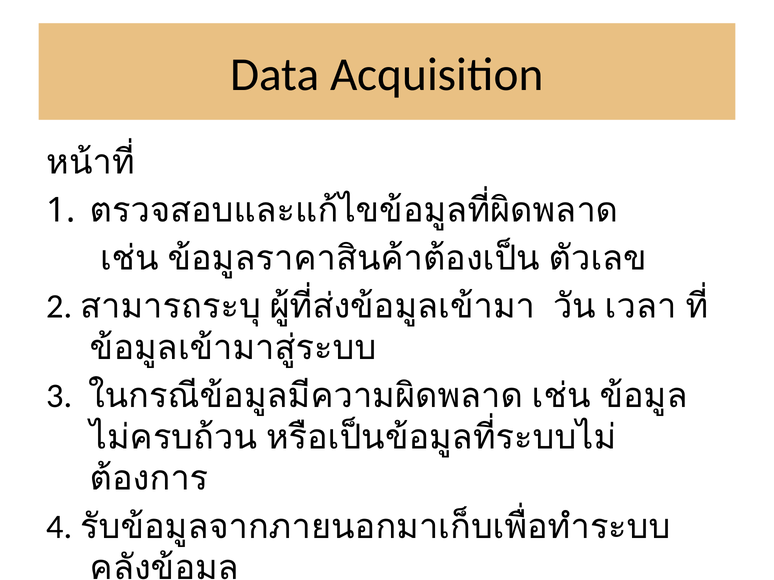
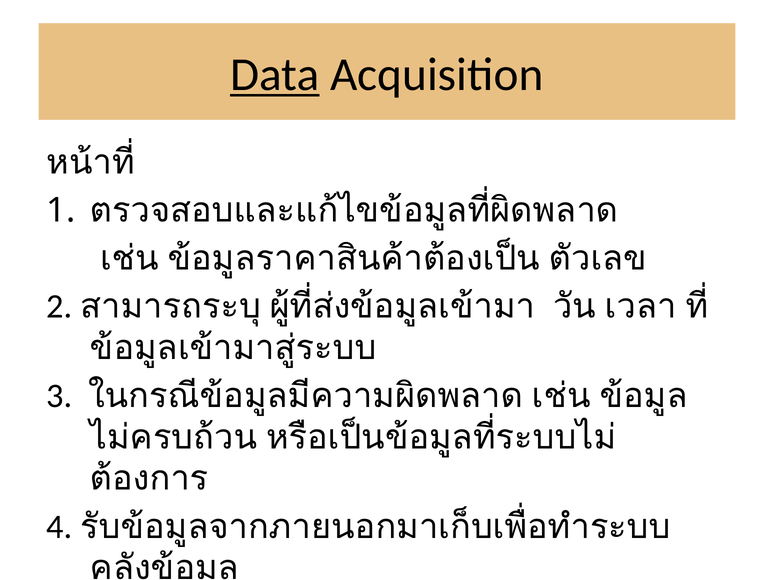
Data underline: none -> present
